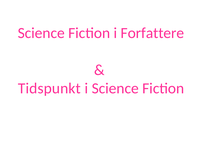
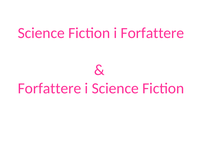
Tidspunkt at (49, 89): Tidspunkt -> Forfattere
